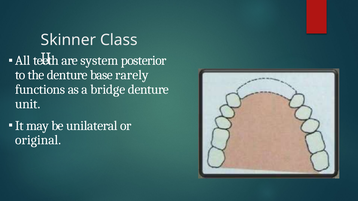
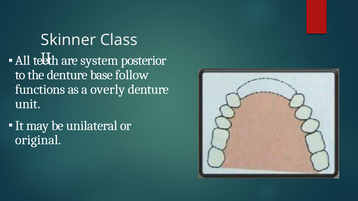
rarely: rarely -> follow
bridge: bridge -> overly
